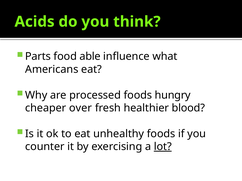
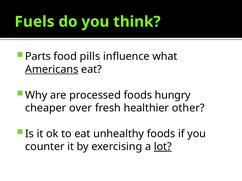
Acids: Acids -> Fuels
able: able -> pills
Americans underline: none -> present
blood: blood -> other
